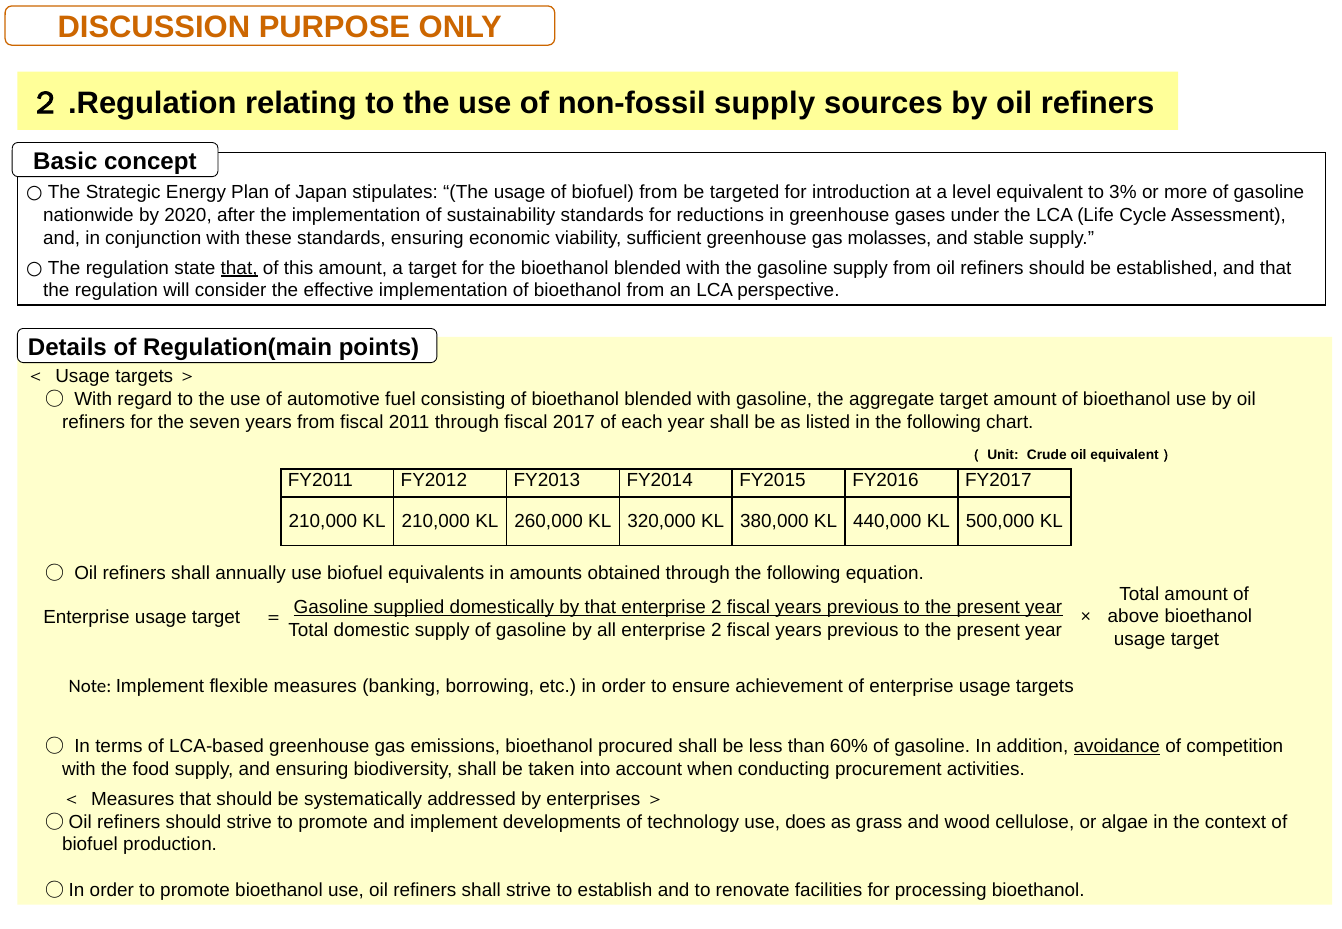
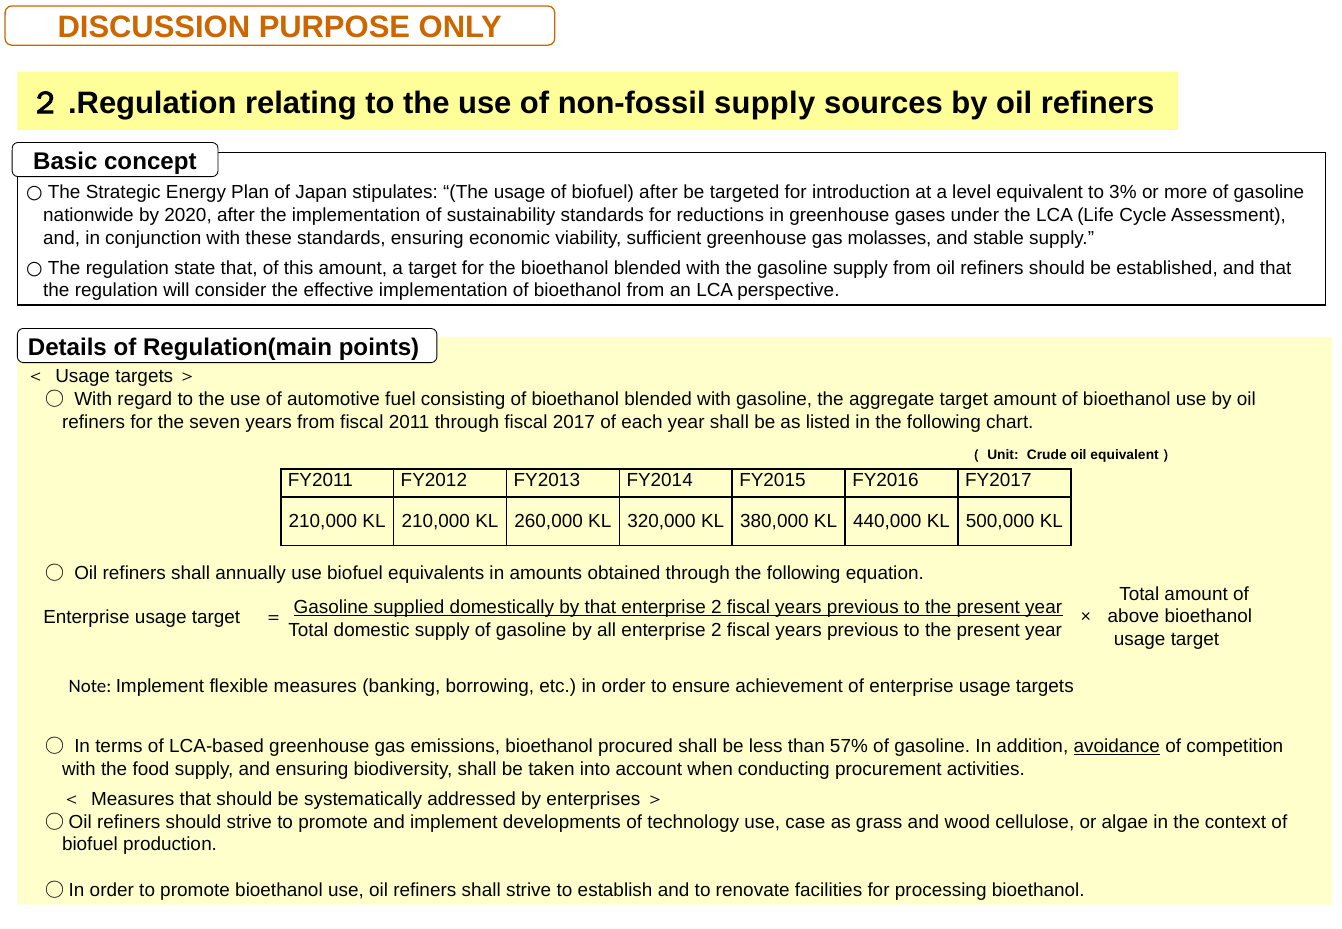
biofuel from: from -> after
that at (239, 268) underline: present -> none
60%: 60% -> 57%
does: does -> case
